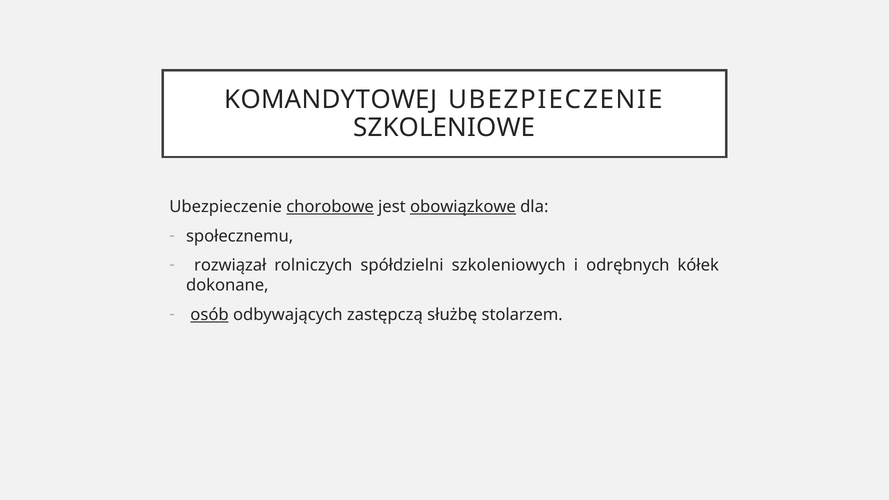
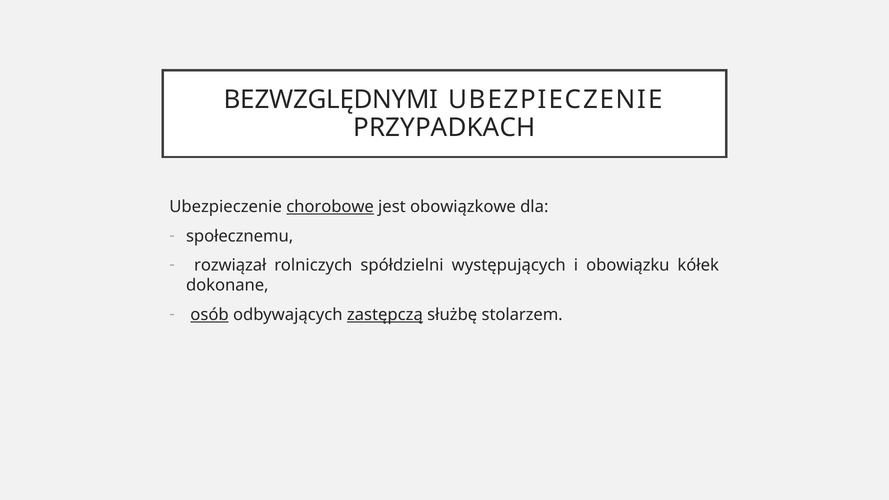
KOMANDYTOWEJ: KOMANDYTOWEJ -> BEZWZGLĘDNYMI
SZKOLENIOWE: SZKOLENIOWE -> PRZYPADKACH
obowiązkowe underline: present -> none
szkoleniowych: szkoleniowych -> występujących
odrębnych: odrębnych -> obowiązku
zastępczą underline: none -> present
